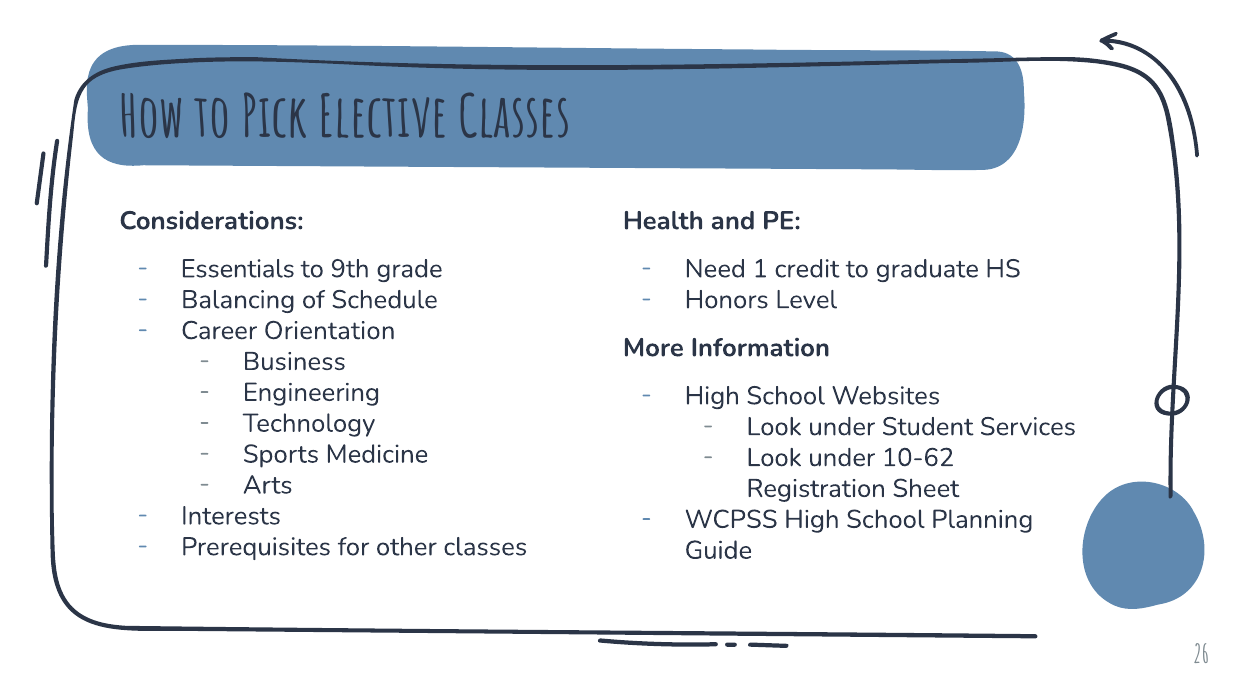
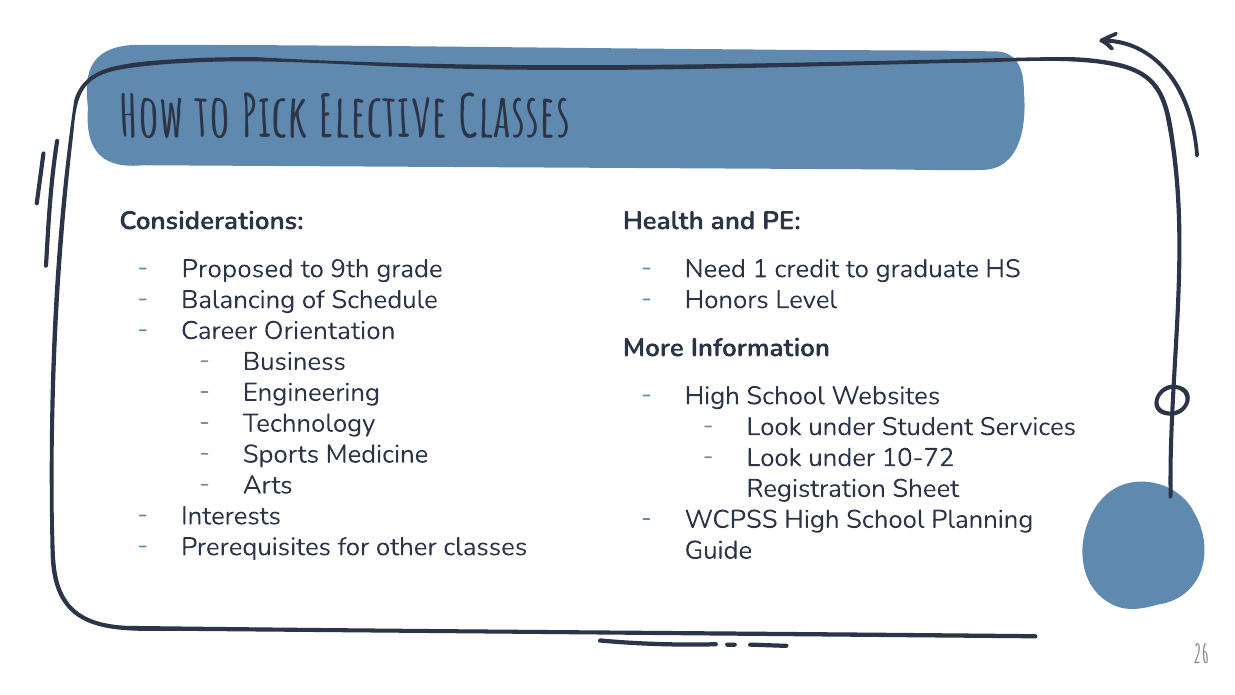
Essentials: Essentials -> Proposed
10-62: 10-62 -> 10-72
